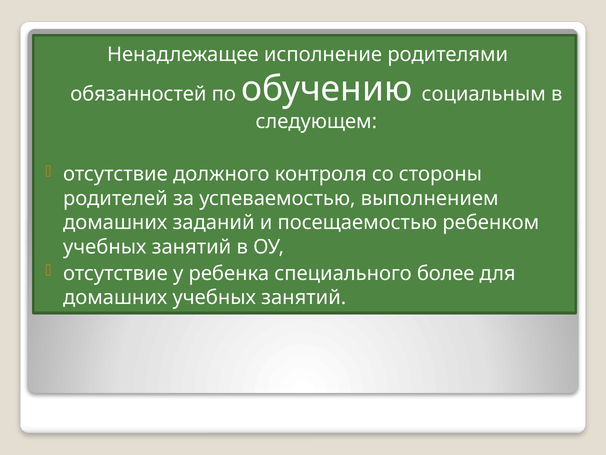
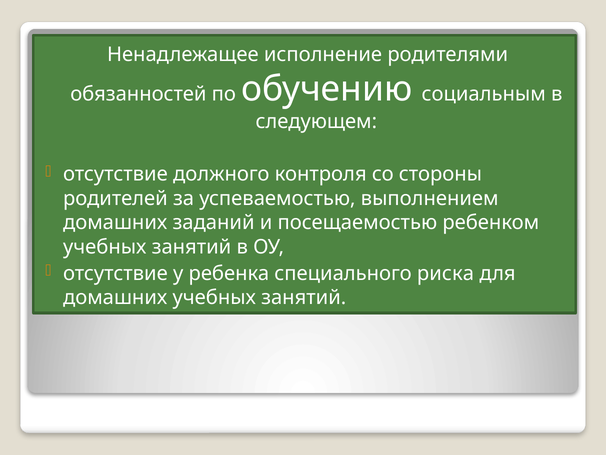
более: более -> риска
